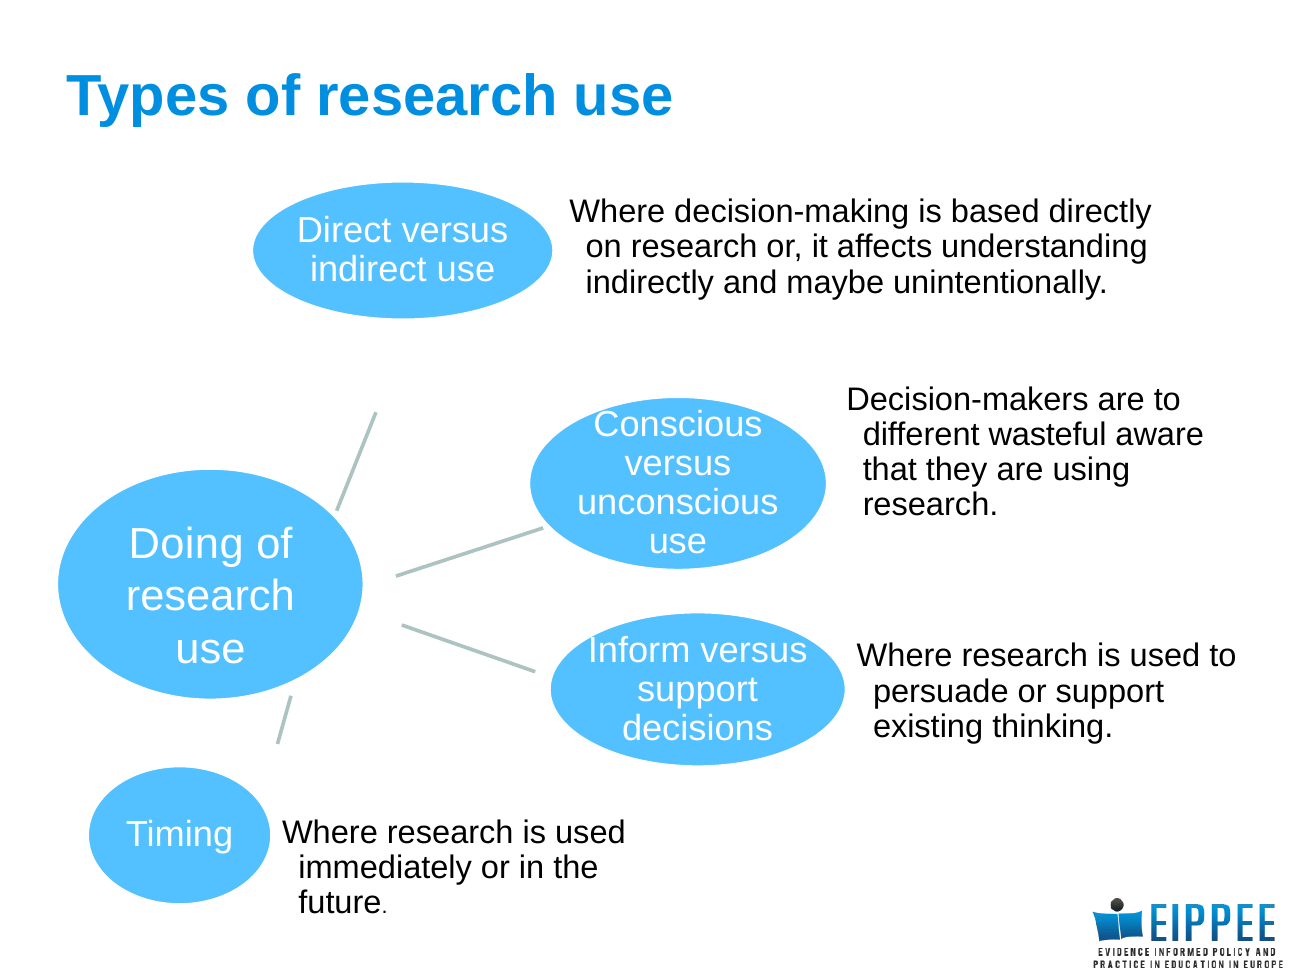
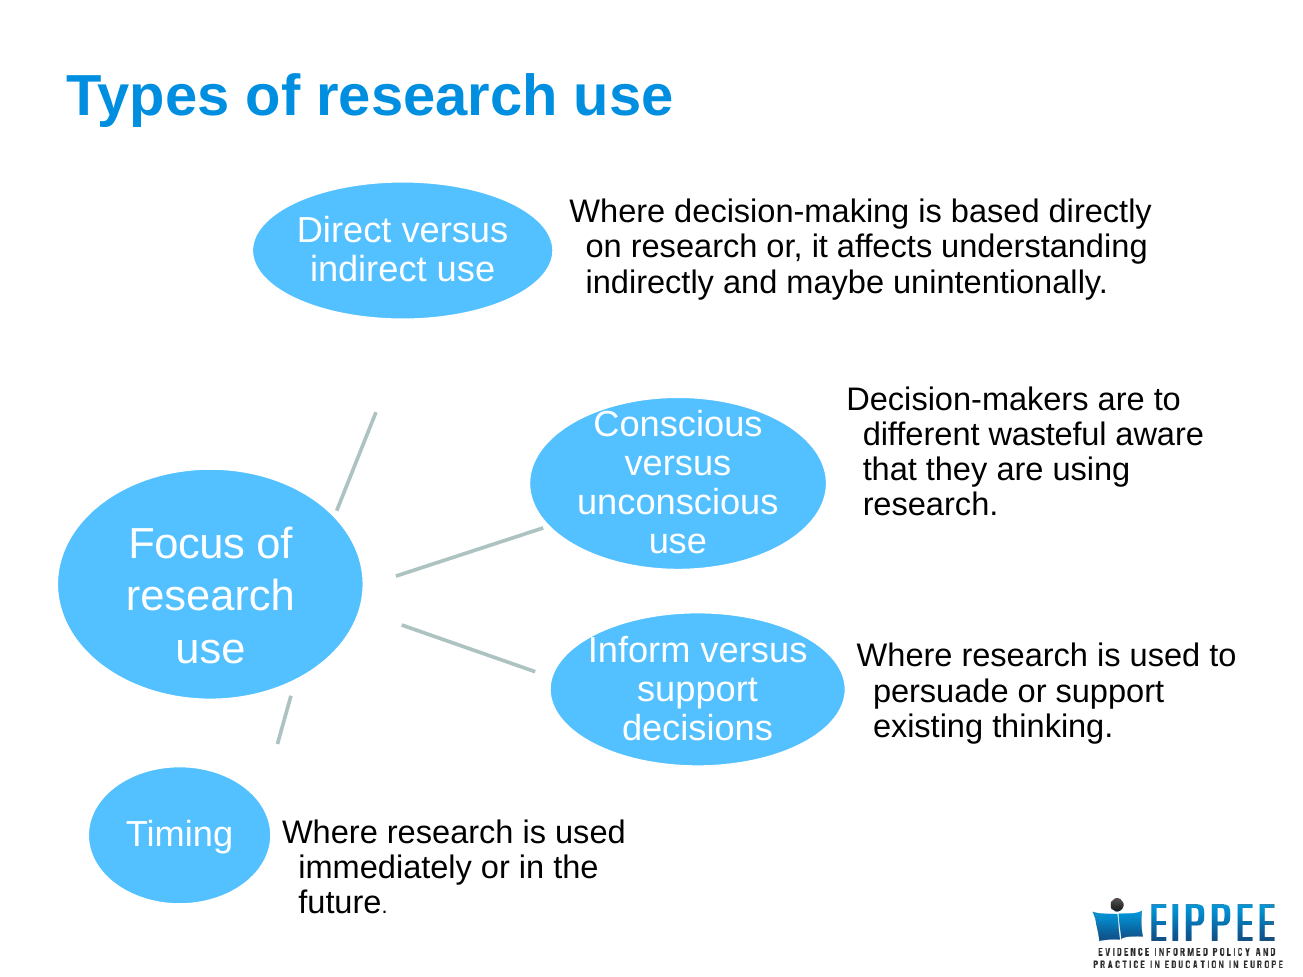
Doing: Doing -> Focus
